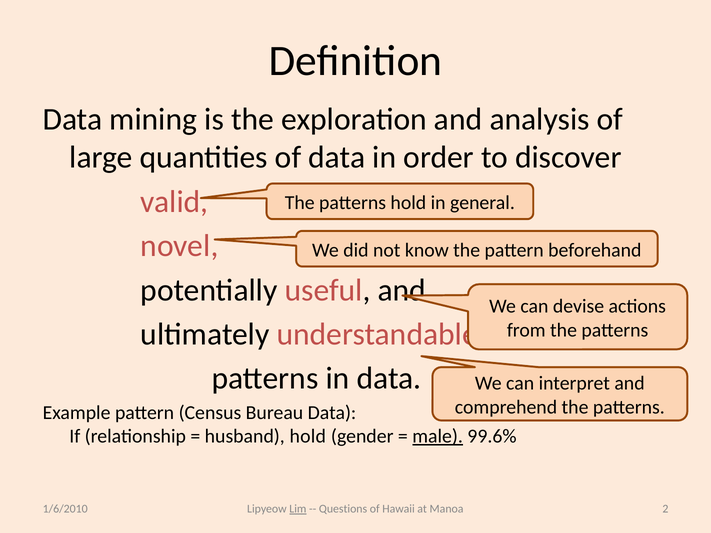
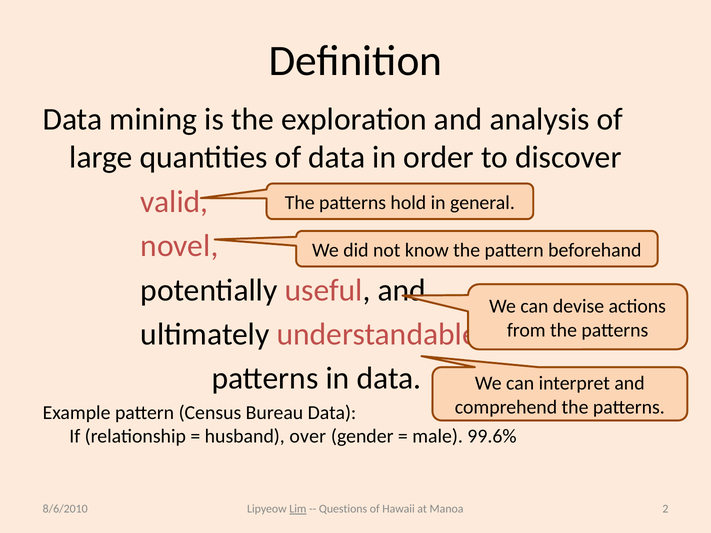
husband hold: hold -> over
male underline: present -> none
1/6/2010: 1/6/2010 -> 8/6/2010
